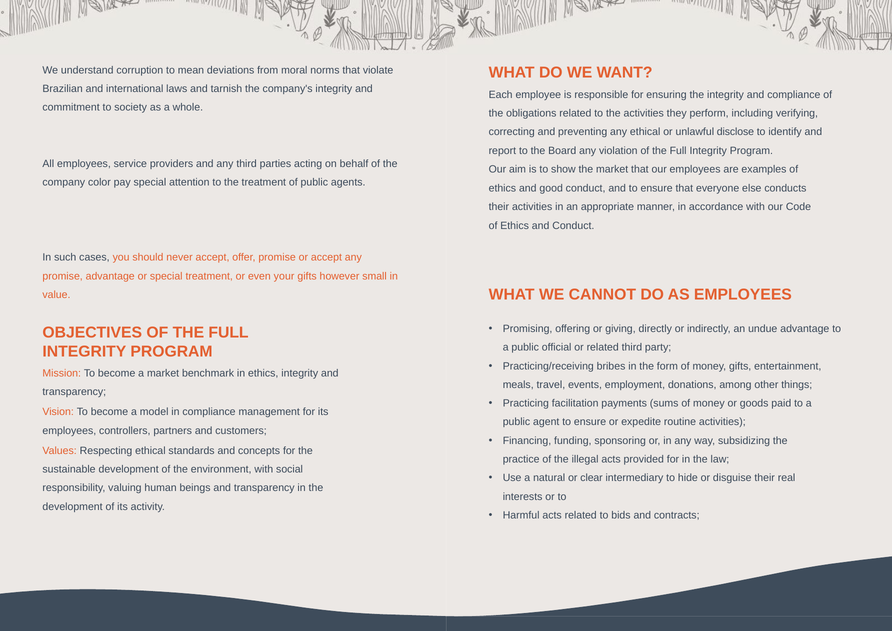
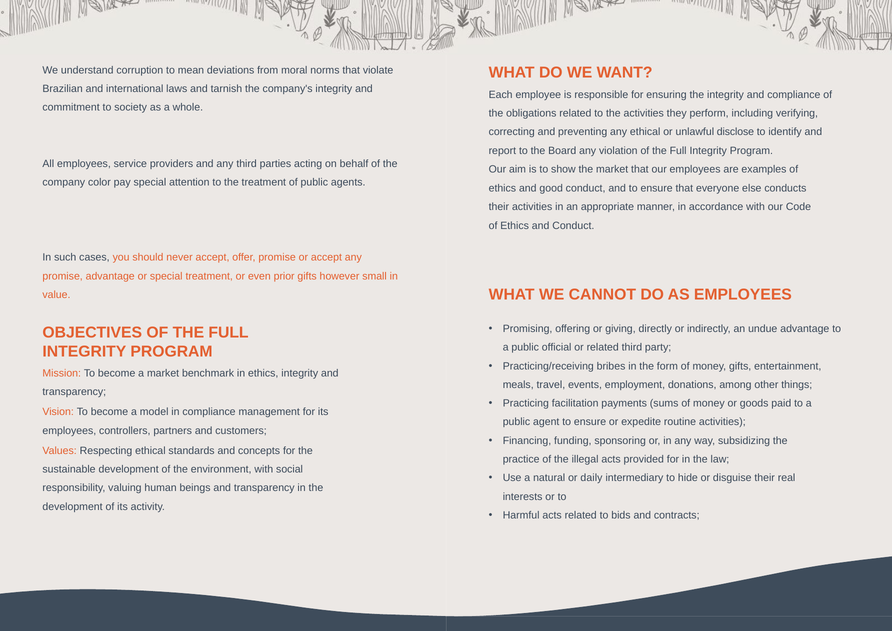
your: your -> prior
clear: clear -> daily
